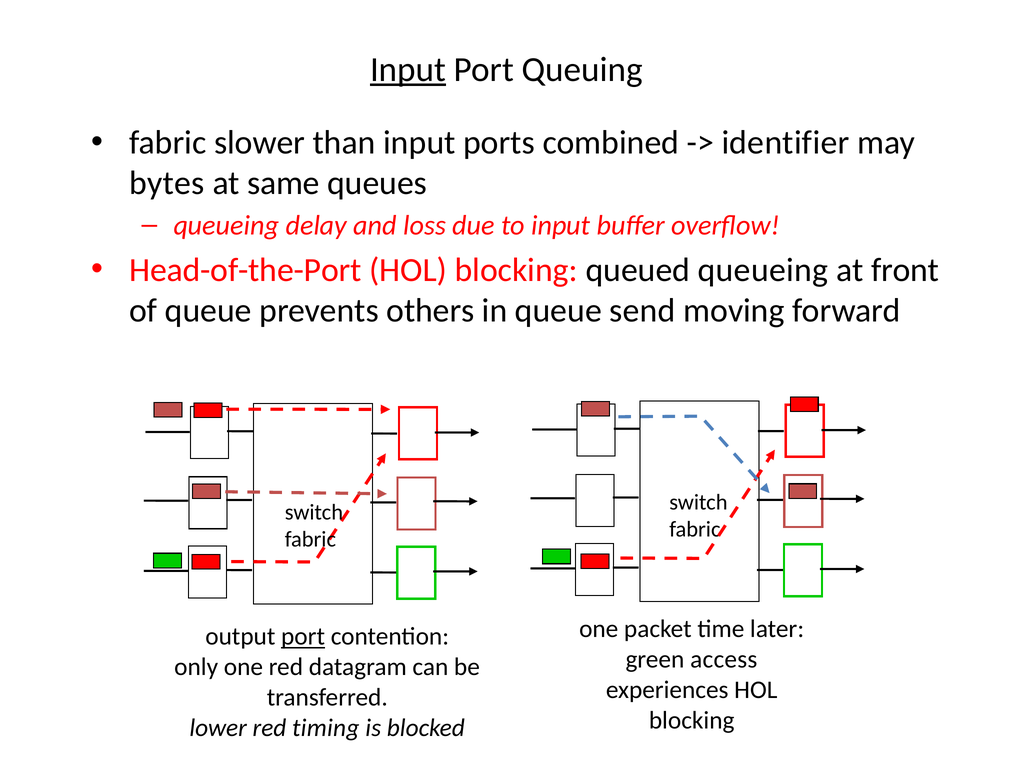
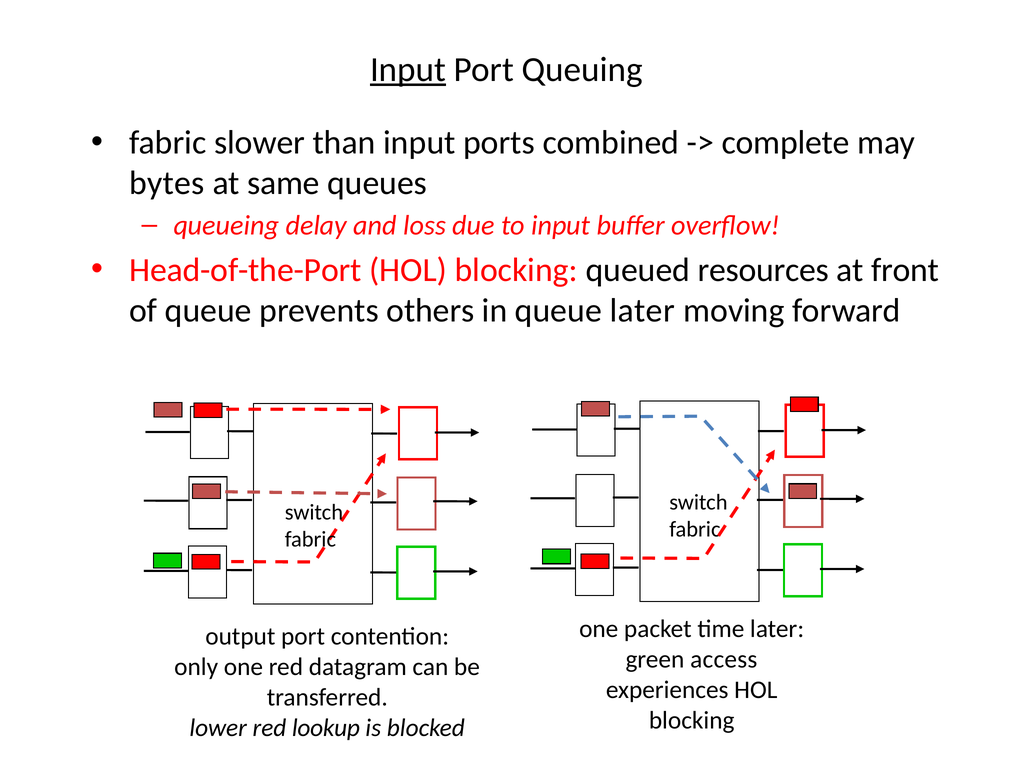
identifier: identifier -> complete
queued queueing: queueing -> resources
queue send: send -> later
port at (303, 636) underline: present -> none
timing: timing -> lookup
